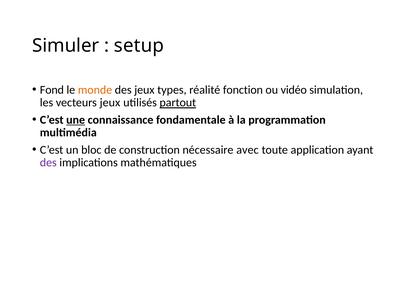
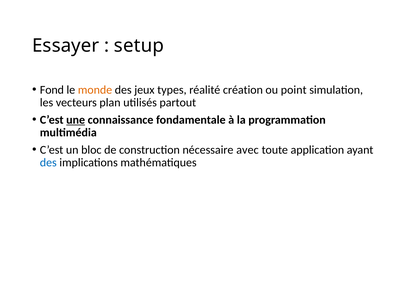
Simuler: Simuler -> Essayer
fonction: fonction -> création
vidéo: vidéo -> point
vecteurs jeux: jeux -> plan
partout underline: present -> none
des at (48, 163) colour: purple -> blue
